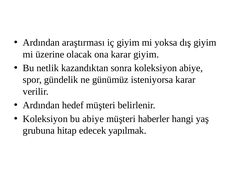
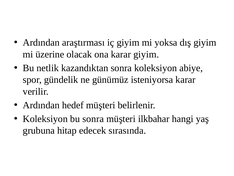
bu abiye: abiye -> sonra
haberler: haberler -> ilkbahar
yapılmak: yapılmak -> sırasında
